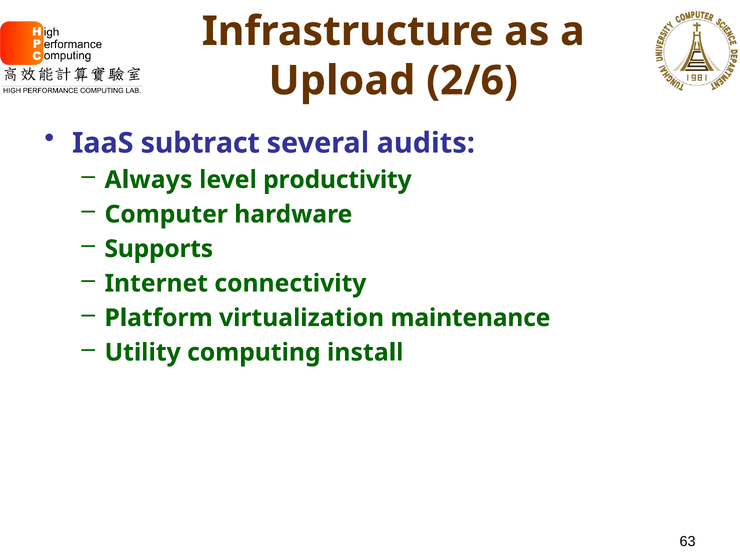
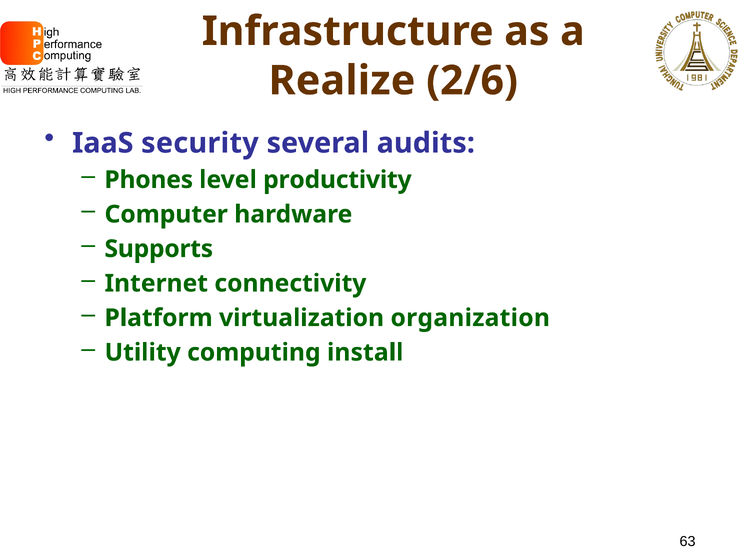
Upload: Upload -> Realize
subtract: subtract -> security
Always: Always -> Phones
maintenance: maintenance -> organization
